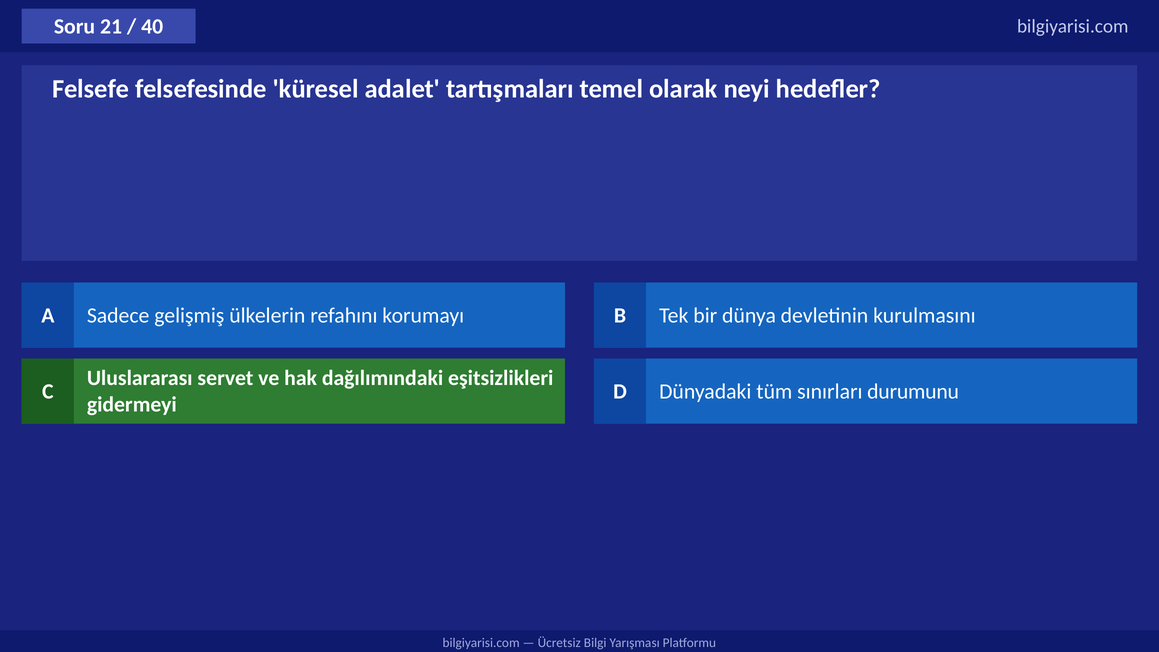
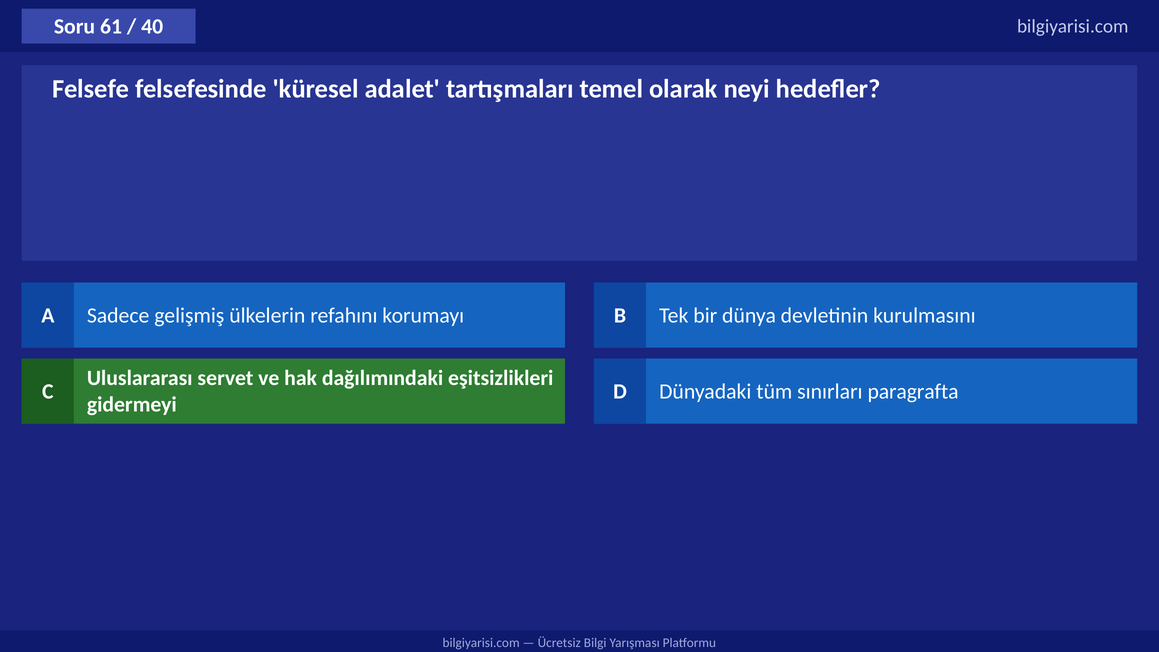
21: 21 -> 61
durumunu: durumunu -> paragrafta
